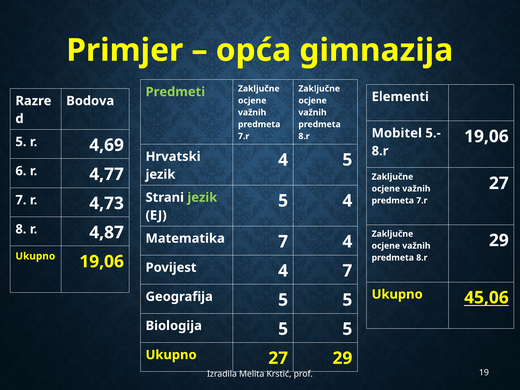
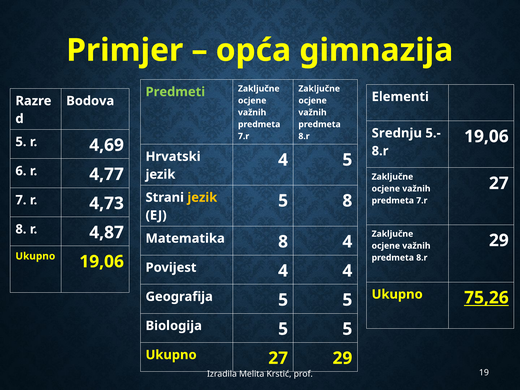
Mobitel: Mobitel -> Srednju
jezik at (202, 197) colour: light green -> yellow
5 4: 4 -> 8
Matematika 7: 7 -> 8
4 7: 7 -> 4
45,06: 45,06 -> 75,26
